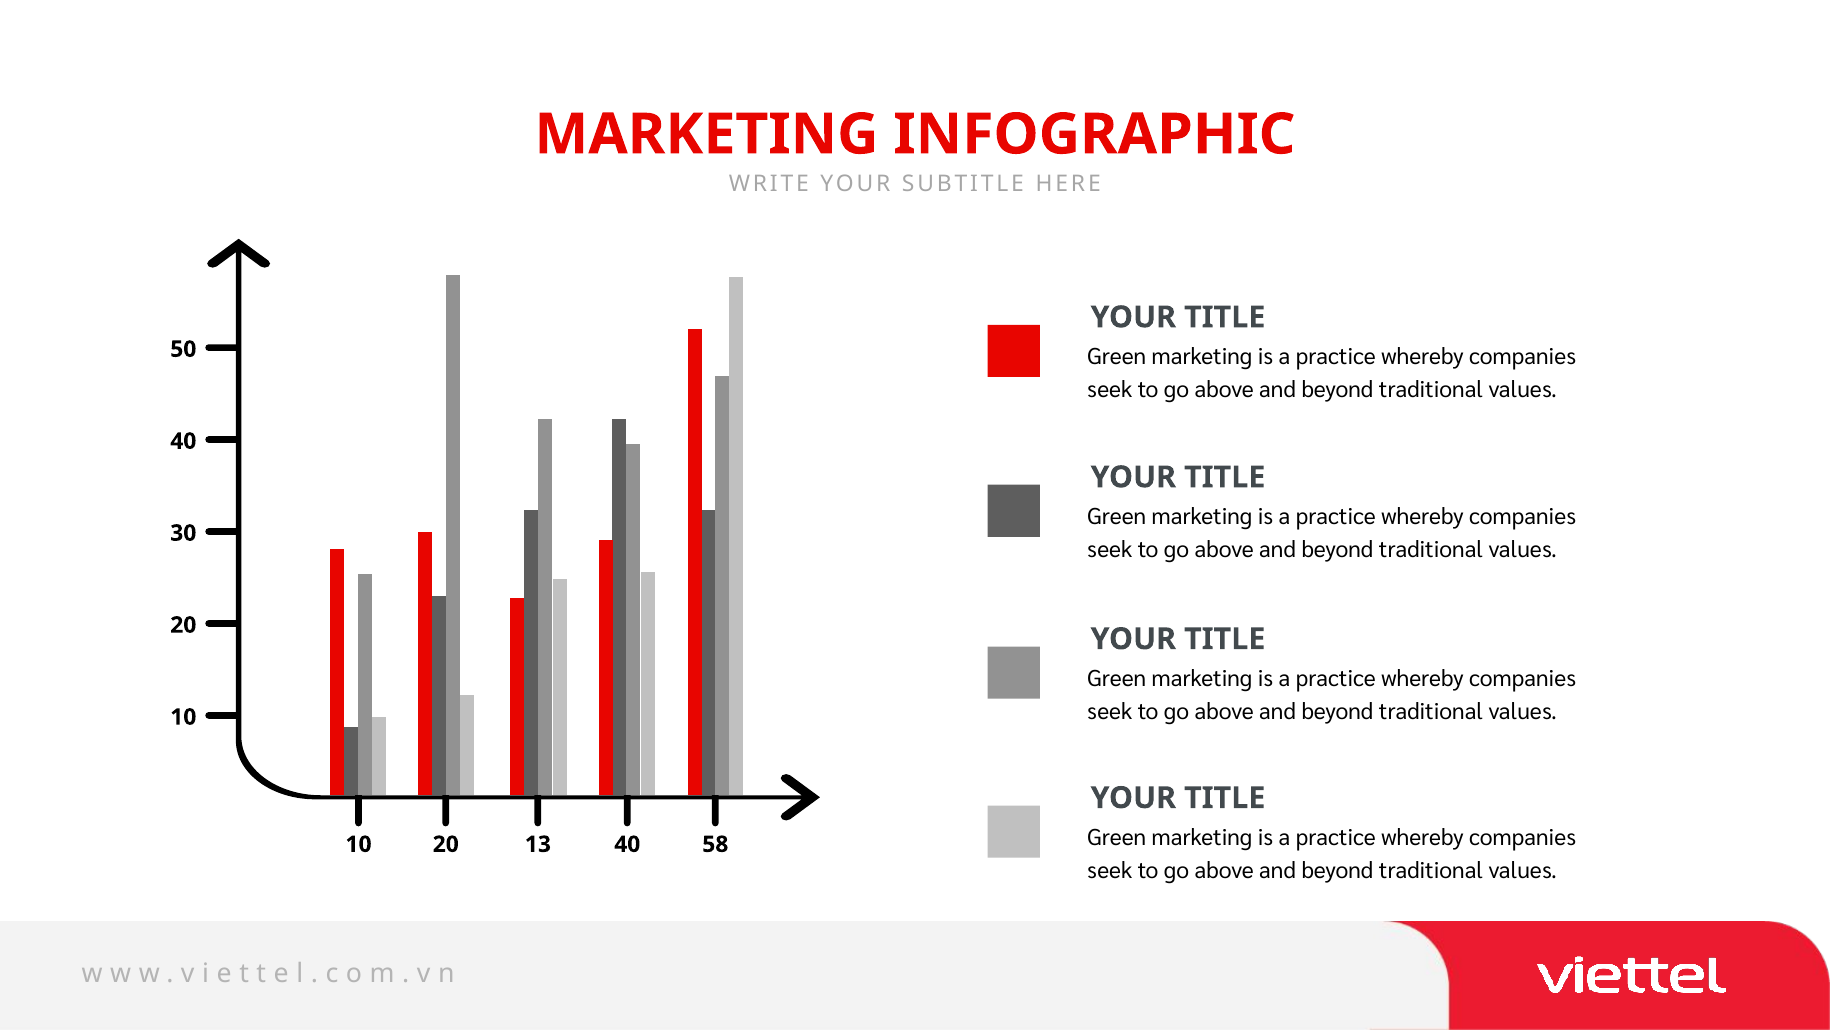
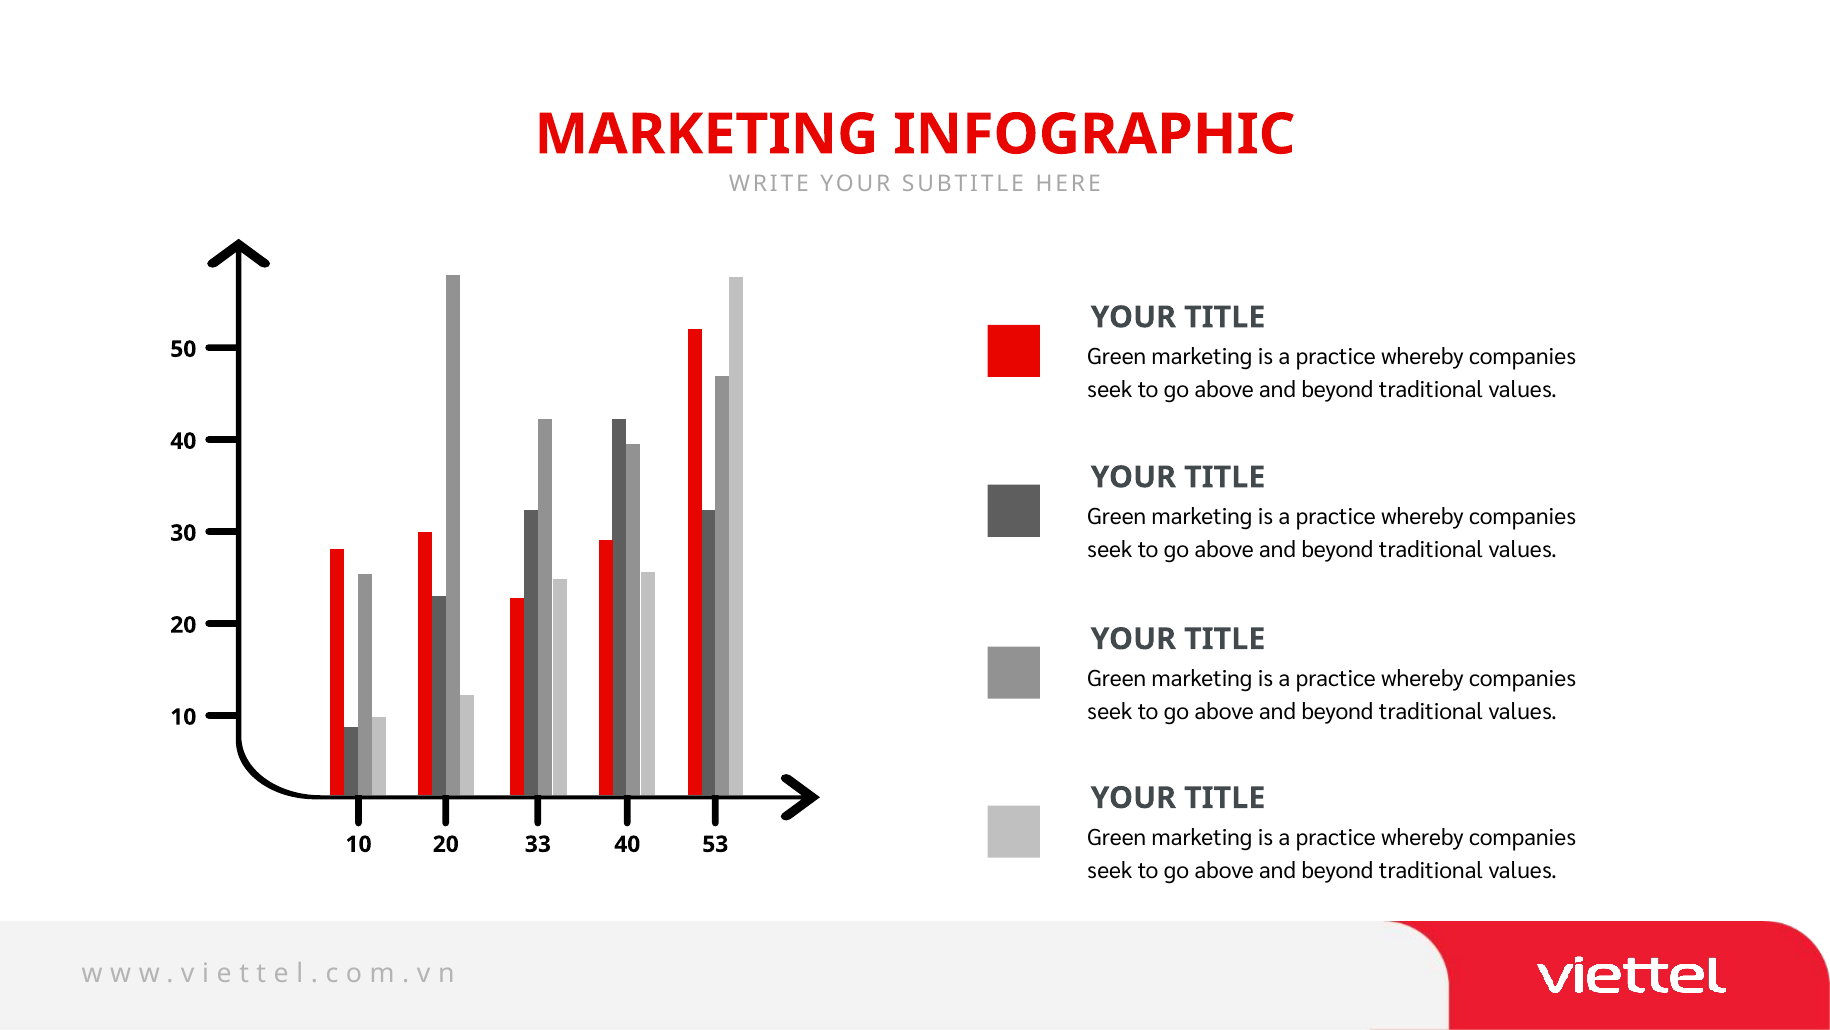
13: 13 -> 33
58: 58 -> 53
